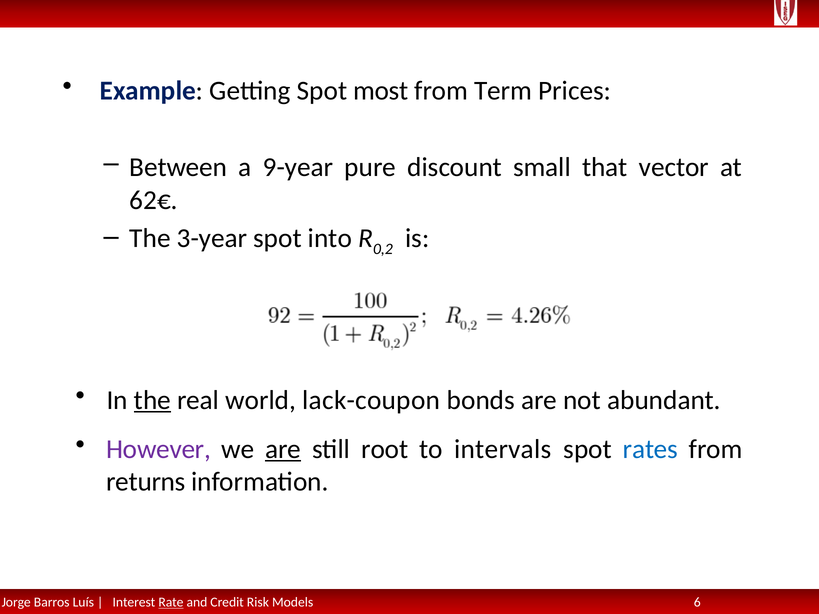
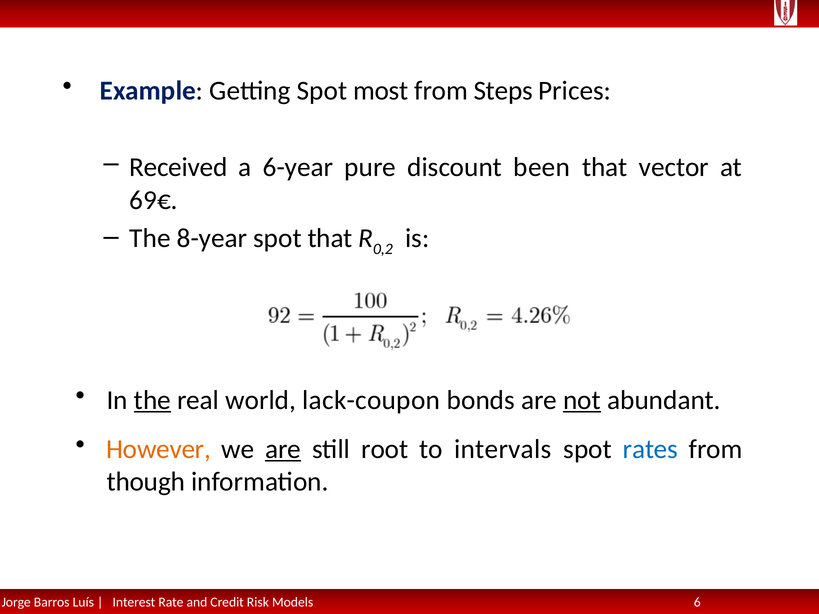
Term: Term -> Steps
Between: Between -> Received
9-year: 9-year -> 6-year
small: small -> been
62€: 62€ -> 69€
3-year: 3-year -> 8-year
spot into: into -> that
not underline: none -> present
However colour: purple -> orange
returns: returns -> though
Rate underline: present -> none
